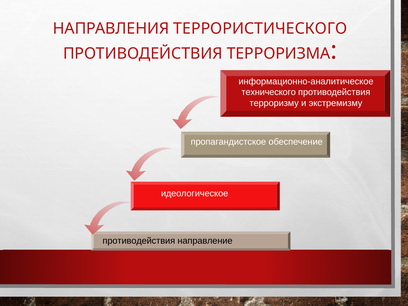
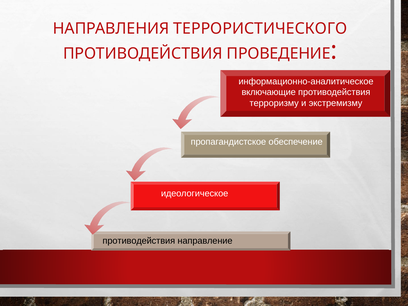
ТЕРРОРИЗМА: ТЕРРОРИЗМА -> ПРОВЕДЕНИЕ
технического: технического -> включающие
